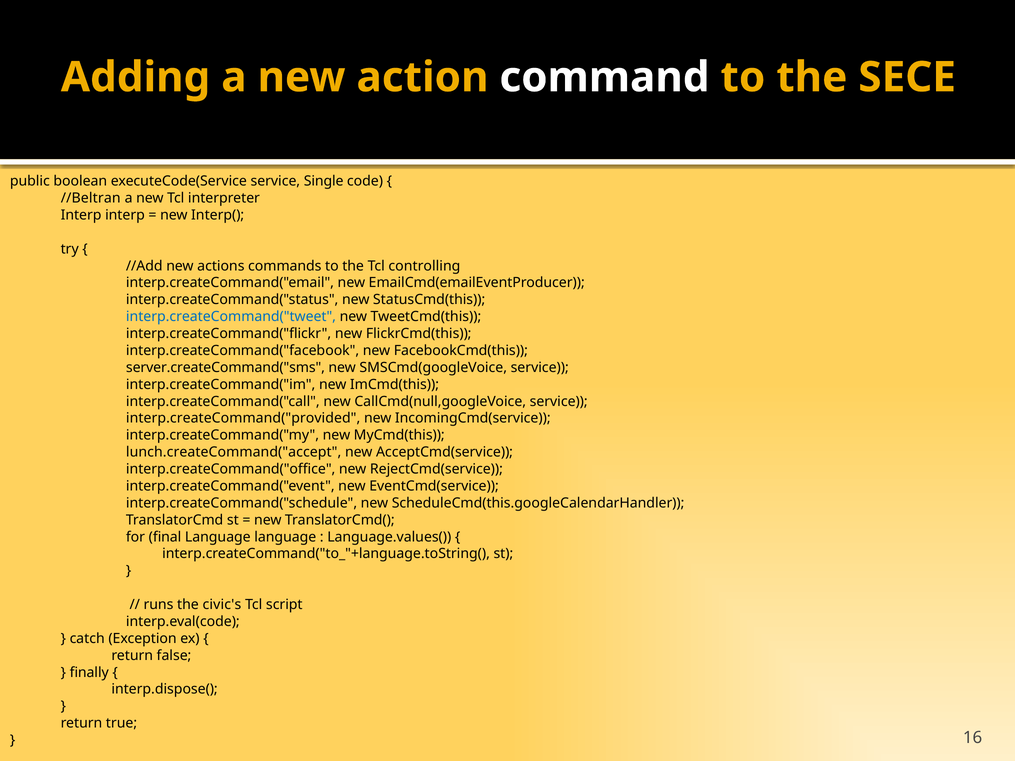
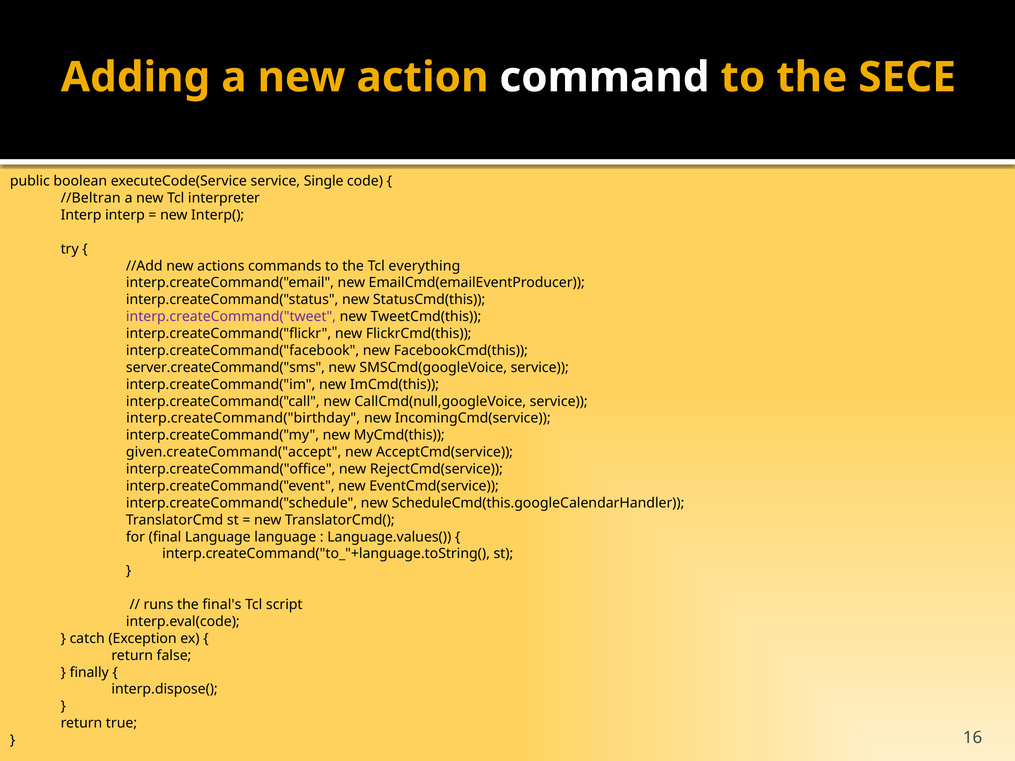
controlling: controlling -> everything
interp.createCommand("tweet colour: blue -> purple
interp.createCommand("provided: interp.createCommand("provided -> interp.createCommand("birthday
lunch.createCommand("accept: lunch.createCommand("accept -> given.createCommand("accept
civic's: civic's -> final's
